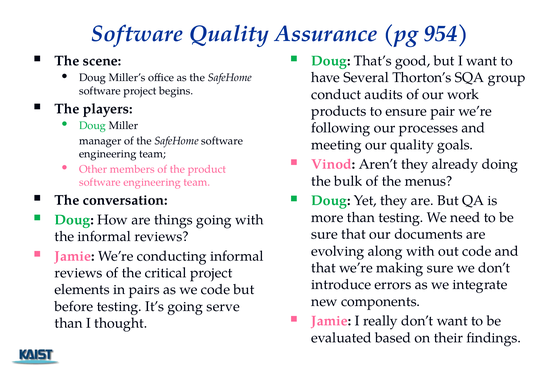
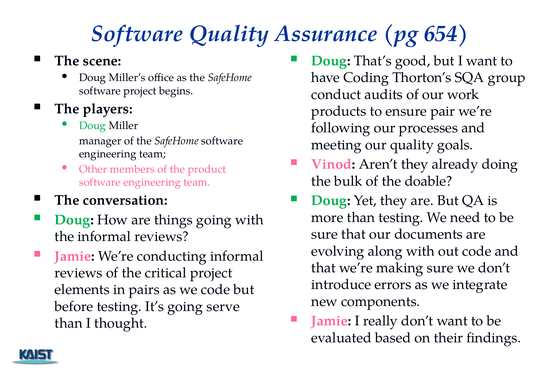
954: 954 -> 654
Several: Several -> Coding
menus: menus -> doable
